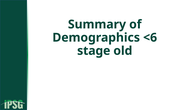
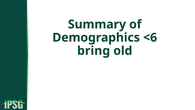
stage: stage -> bring
